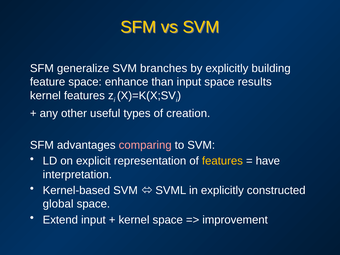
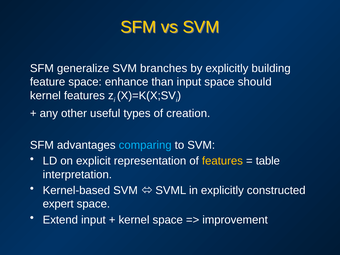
results: results -> should
comparing colour: pink -> light blue
have: have -> table
global: global -> expert
